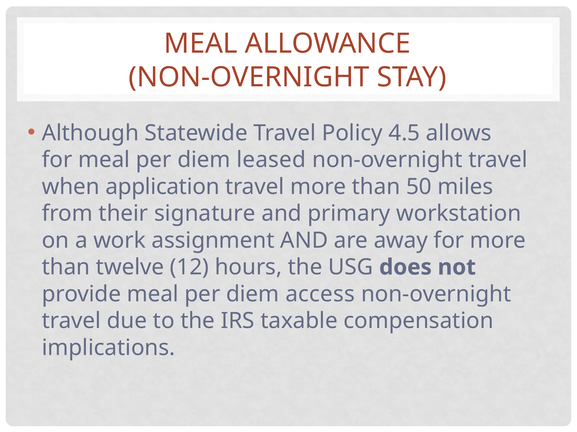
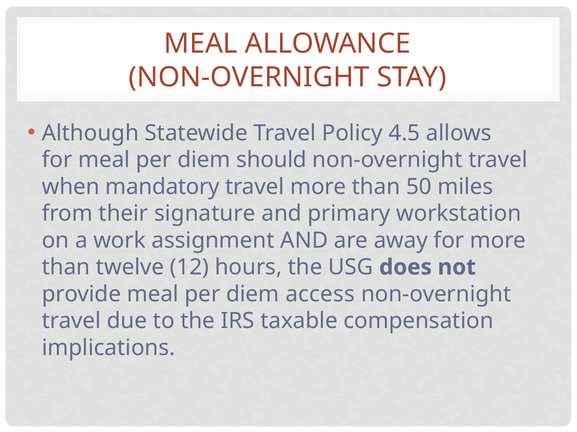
leased: leased -> should
application: application -> mandatory
